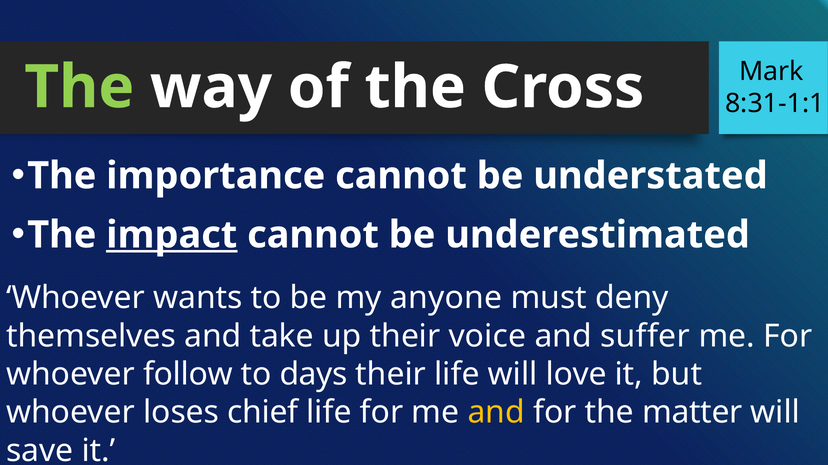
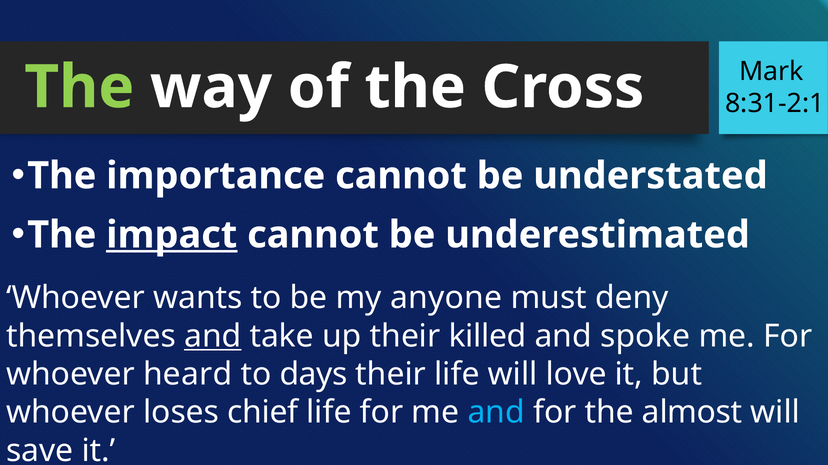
8:31-1:1: 8:31-1:1 -> 8:31-2:1
and at (213, 337) underline: none -> present
voice: voice -> killed
suffer: suffer -> spoke
follow: follow -> heard
and at (496, 413) colour: yellow -> light blue
matter: matter -> almost
